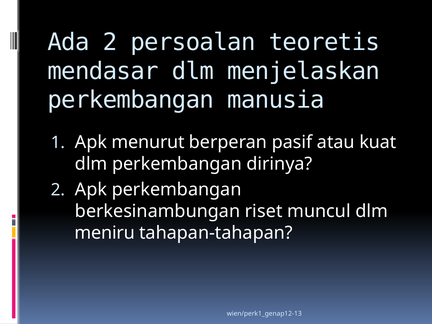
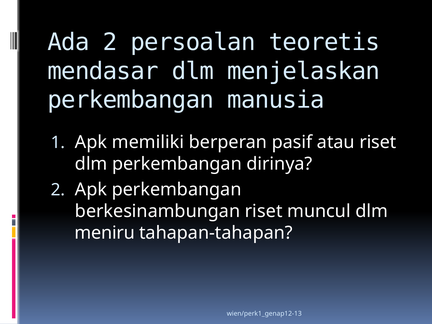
menurut: menurut -> memiliki
atau kuat: kuat -> riset
